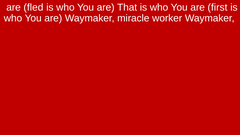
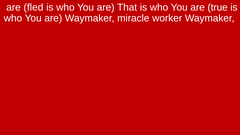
first: first -> true
